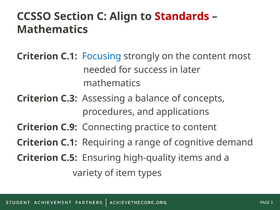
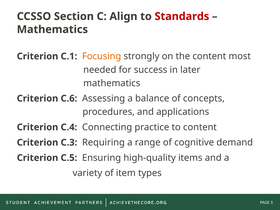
Focusing colour: blue -> orange
C.3: C.3 -> C.6
C.9: C.9 -> C.4
C.1 at (69, 143): C.1 -> C.3
